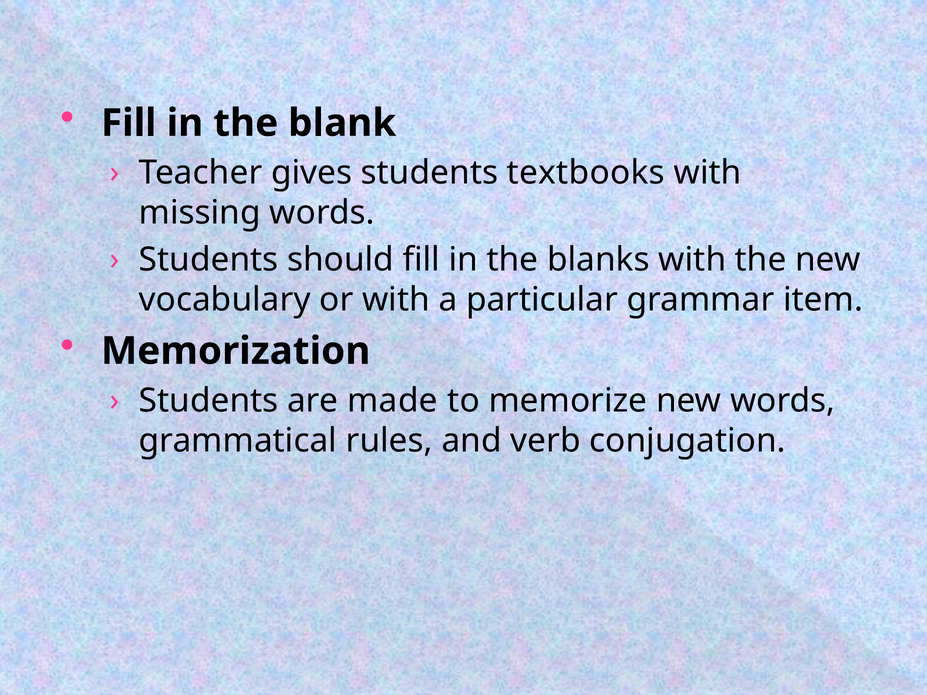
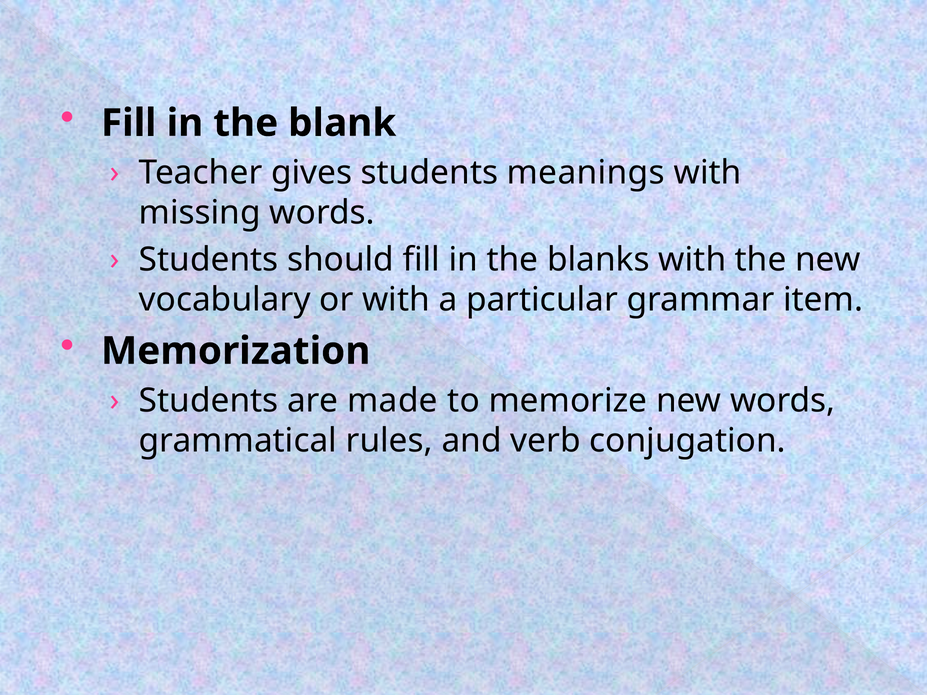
textbooks: textbooks -> meanings
